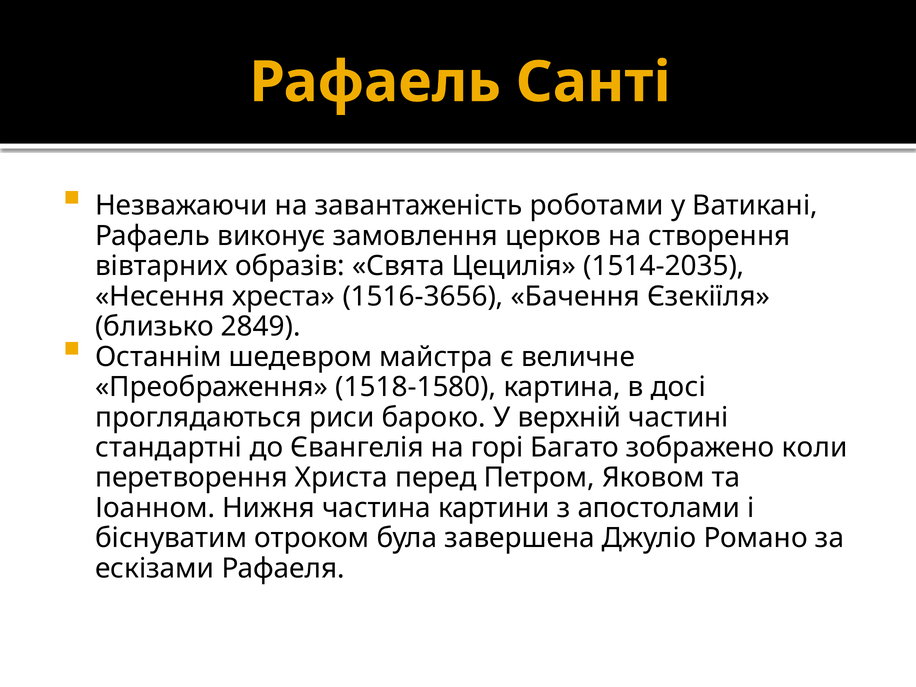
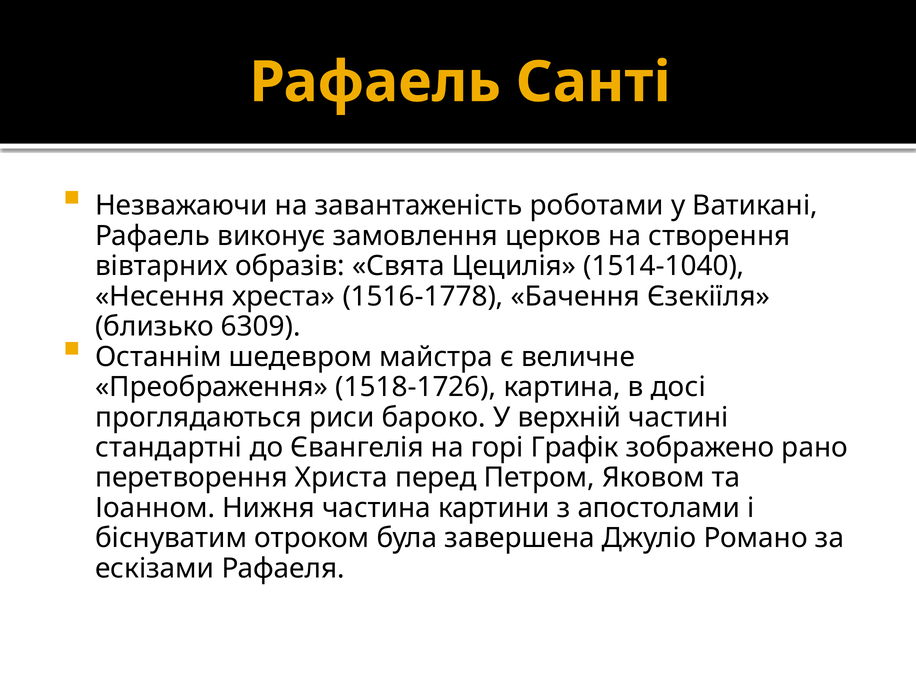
1514-2035: 1514-2035 -> 1514-1040
1516-3656: 1516-3656 -> 1516-1778
2849: 2849 -> 6309
1518-1580: 1518-1580 -> 1518-1726
Багато: Багато -> Графік
коли: коли -> рано
